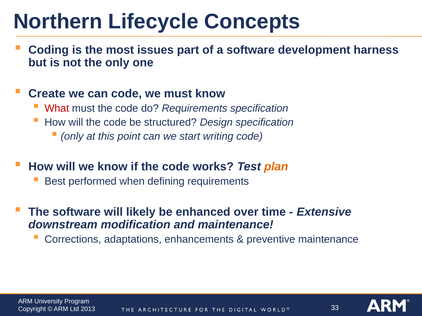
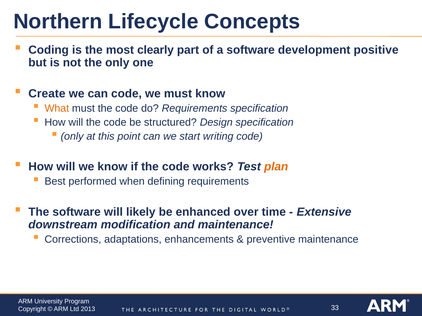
issues: issues -> clearly
harness: harness -> positive
What colour: red -> orange
